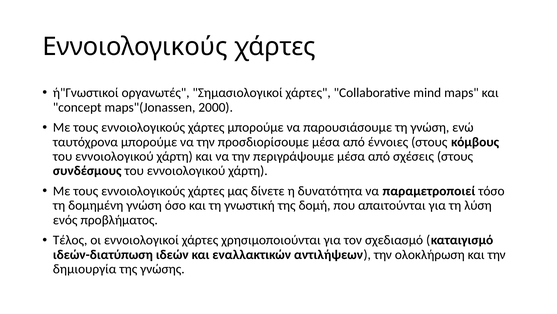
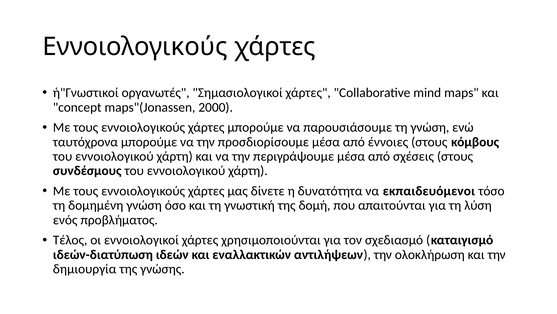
παραμετροποιεί: παραμετροποιεί -> εκπαιδευόμενοι
